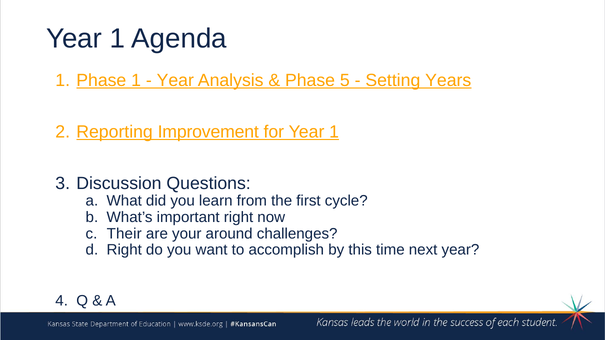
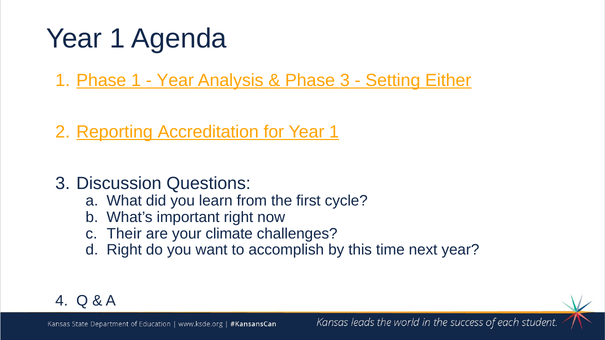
Phase 5: 5 -> 3
Years: Years -> Either
Improvement: Improvement -> Accreditation
around: around -> climate
